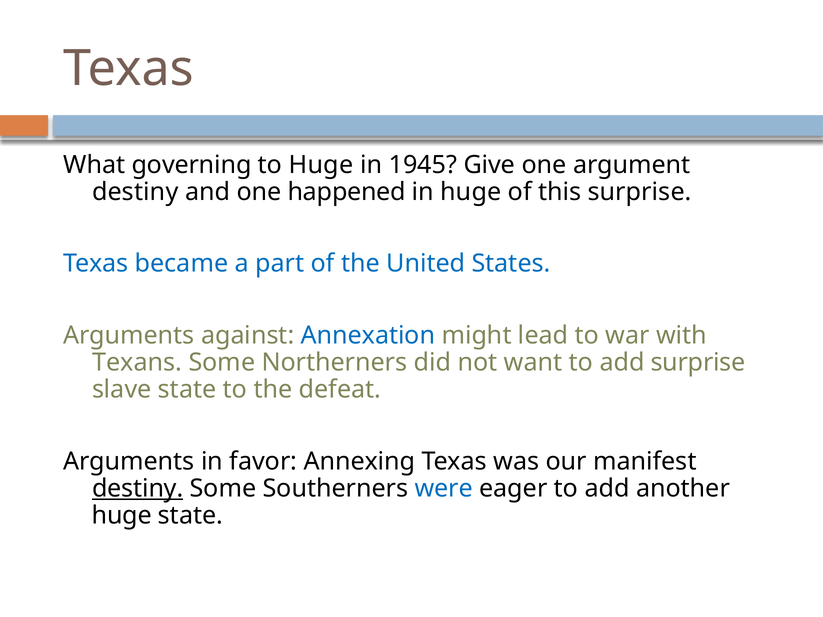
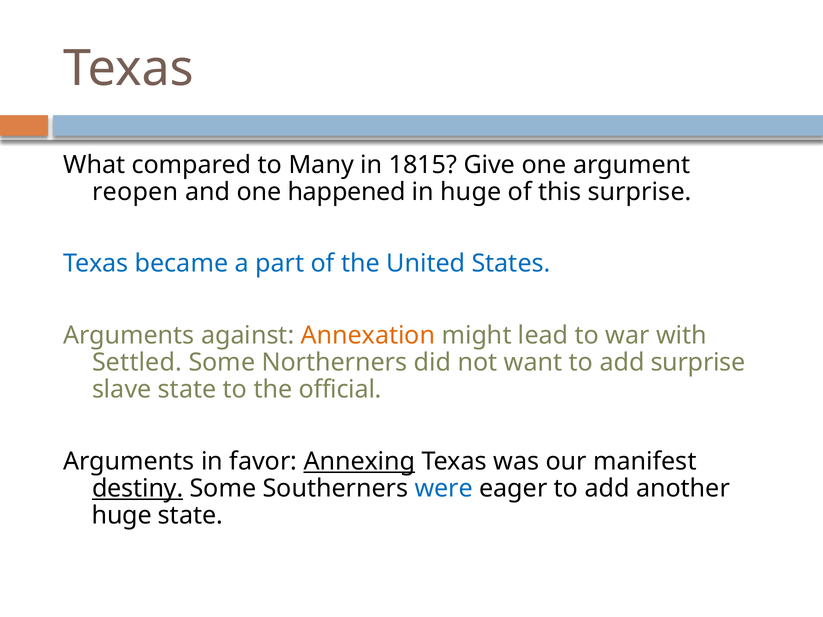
governing: governing -> compared
to Huge: Huge -> Many
1945: 1945 -> 1815
destiny at (135, 192): destiny -> reopen
Annexation colour: blue -> orange
Texans: Texans -> Settled
defeat: defeat -> official
Annexing underline: none -> present
